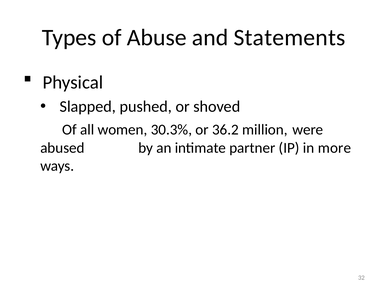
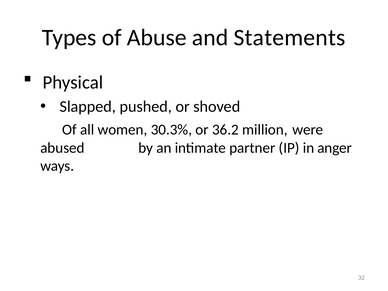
more: more -> anger
